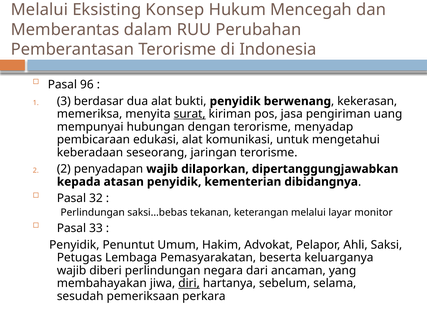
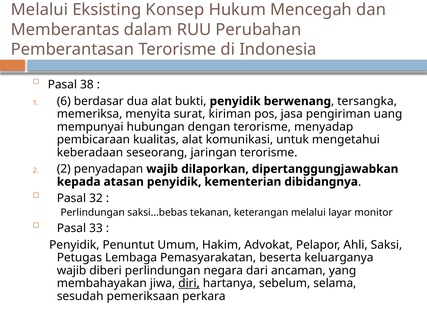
96: 96 -> 38
3: 3 -> 6
kekerasan: kekerasan -> tersangka
surat underline: present -> none
edukasi: edukasi -> kualitas
